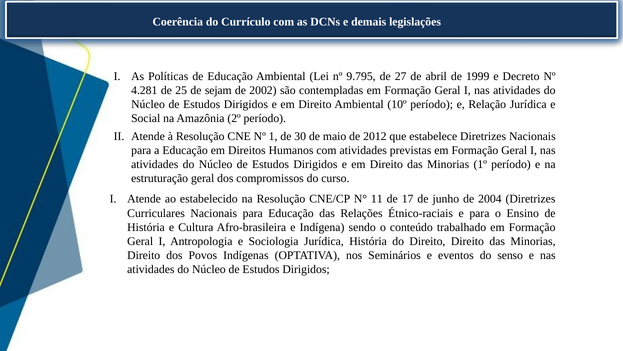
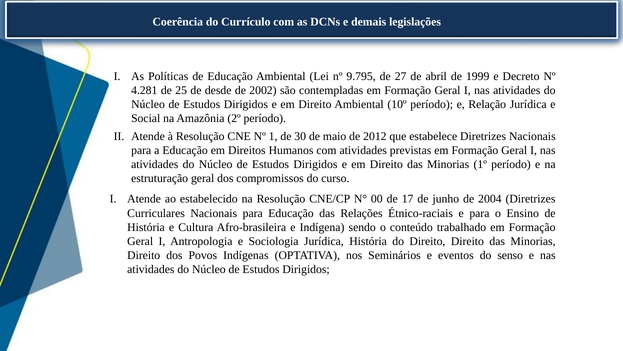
sejam: sejam -> desde
11: 11 -> 00
